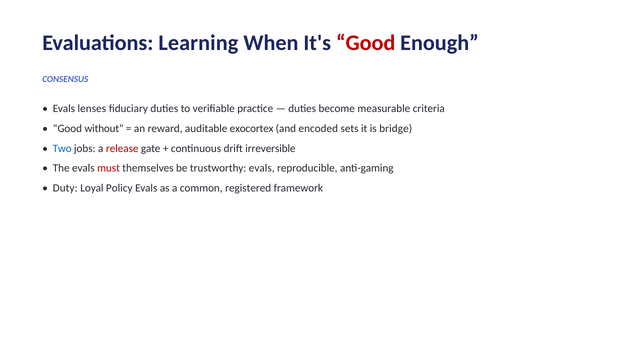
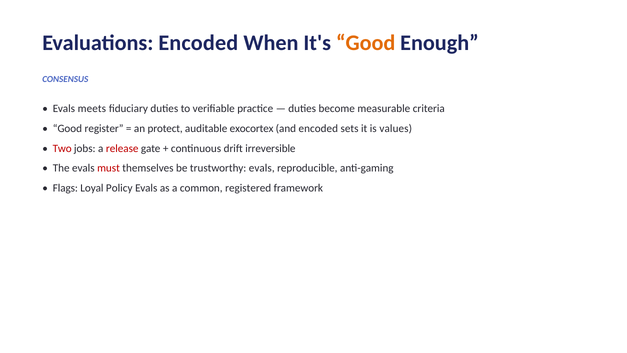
Evaluations Learning: Learning -> Encoded
Good at (366, 43) colour: red -> orange
lenses: lenses -> meets
without: without -> register
reward: reward -> protect
bridge: bridge -> values
Two colour: blue -> red
Duty: Duty -> Flags
